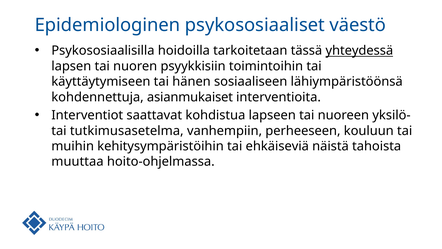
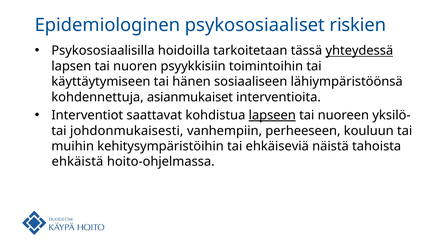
väestö: väestö -> riskien
lapseen underline: none -> present
tutkimusasetelma: tutkimusasetelma -> johdonmukaisesti
muuttaa: muuttaa -> ehkäistä
